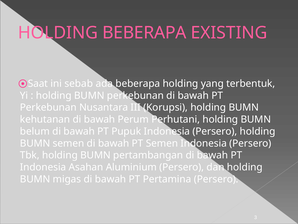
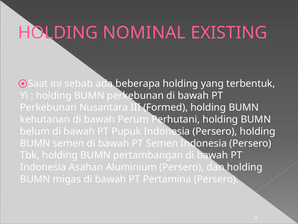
HOLDING BEBERAPA: BEBERAPA -> NOMINAL
Korupsi: Korupsi -> Formed
